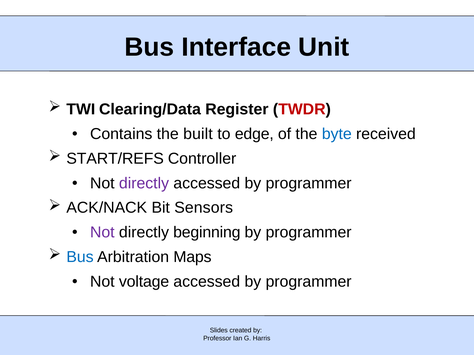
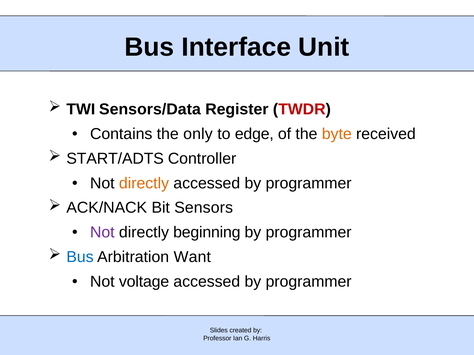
Clearing/Data: Clearing/Data -> Sensors/Data
built: built -> only
byte colour: blue -> orange
START/REFS: START/REFS -> START/ADTS
directly at (144, 183) colour: purple -> orange
Maps: Maps -> Want
